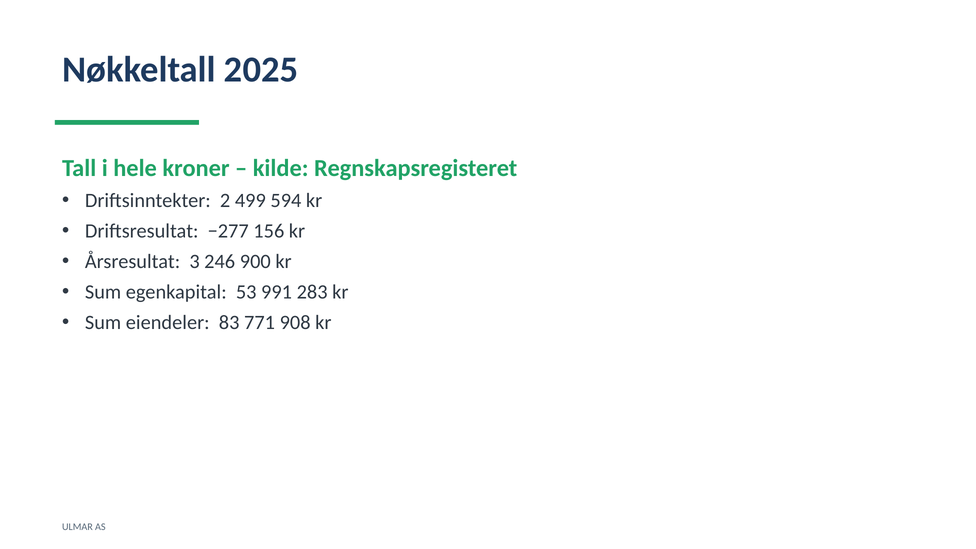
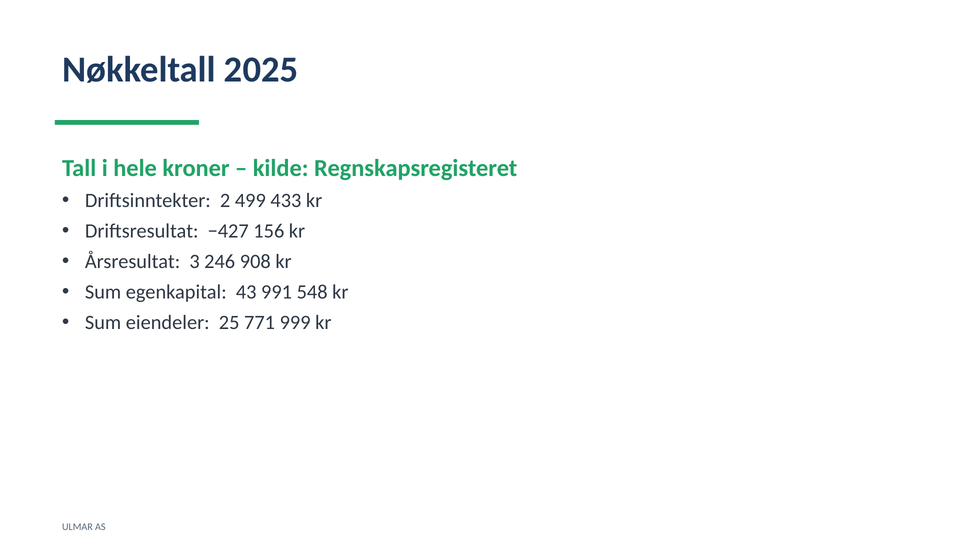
594: 594 -> 433
−277: −277 -> −427
900: 900 -> 908
53: 53 -> 43
283: 283 -> 548
83: 83 -> 25
908: 908 -> 999
